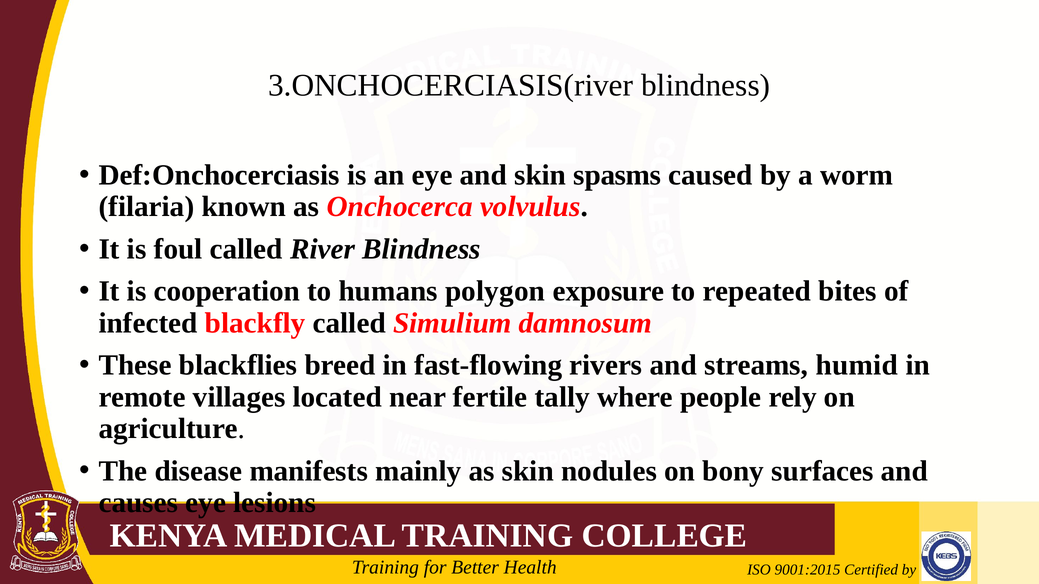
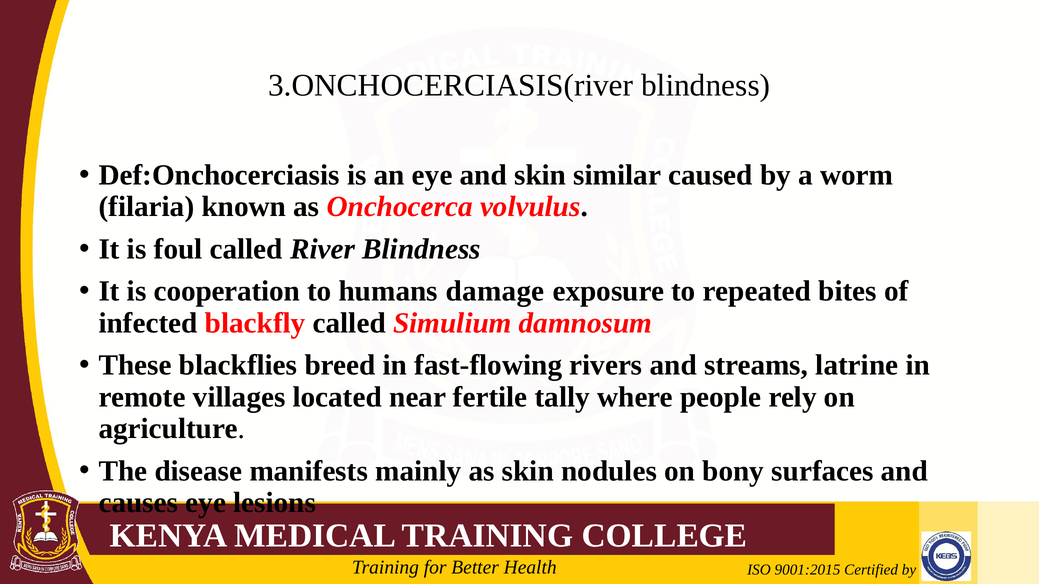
spasms: spasms -> similar
polygon: polygon -> damage
humid: humid -> latrine
